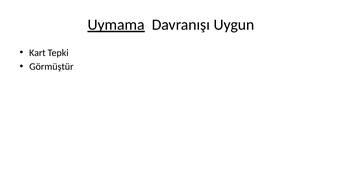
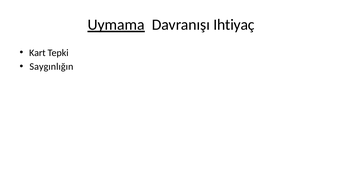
Uygun: Uygun -> Ihtiyaç
Görmüştür: Görmüştür -> Saygınlığın
